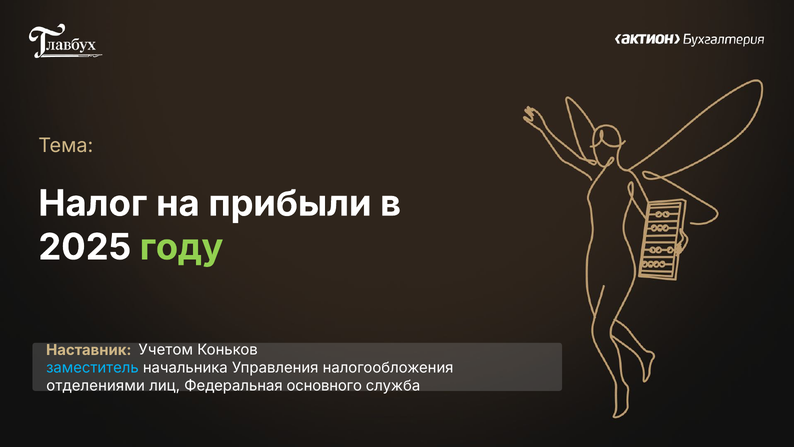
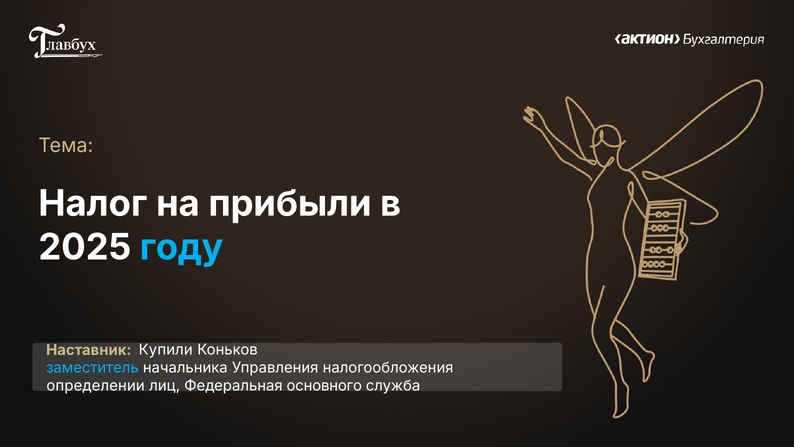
году colour: light green -> light blue
Учетом: Учетом -> Купили
отделениями: отделениями -> определении
